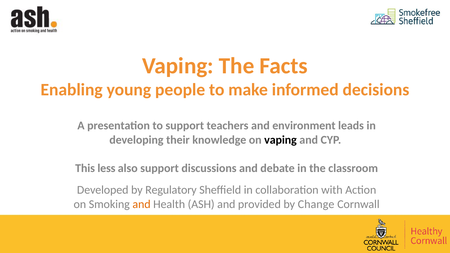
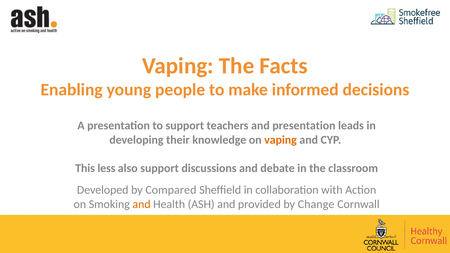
and environment: environment -> presentation
vaping at (281, 140) colour: black -> orange
Regulatory: Regulatory -> Compared
